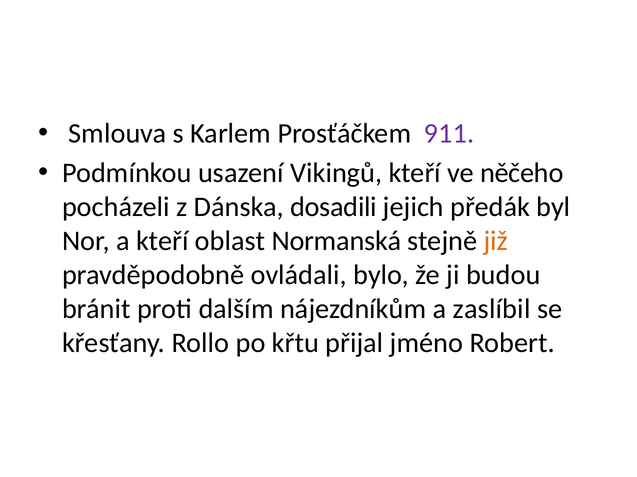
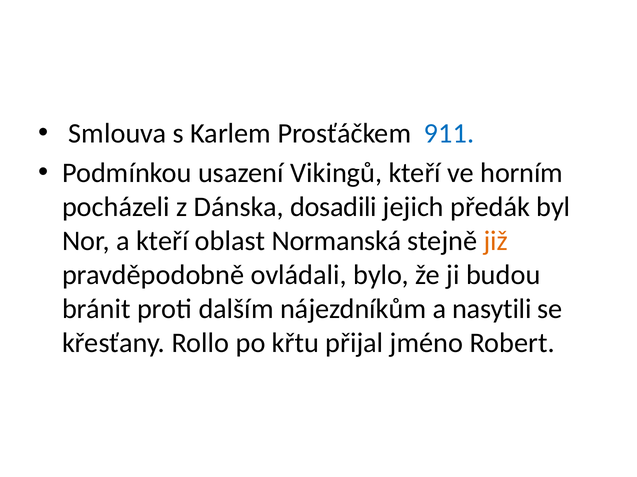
911 colour: purple -> blue
něčeho: něčeho -> horním
zaslíbil: zaslíbil -> nasytili
